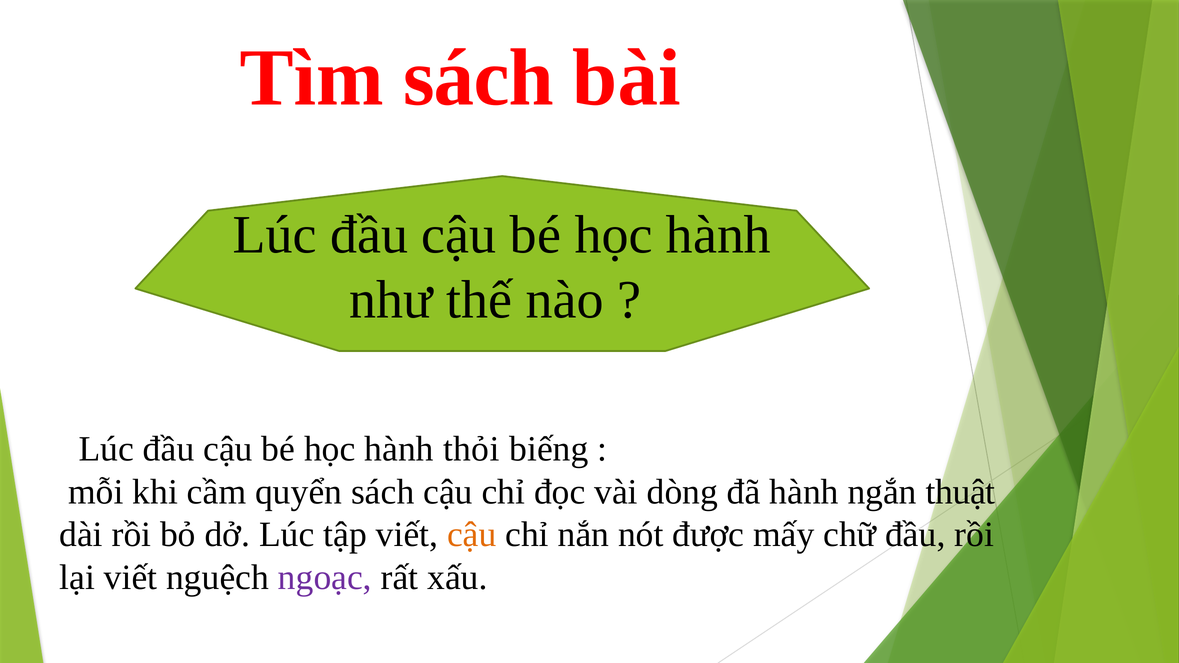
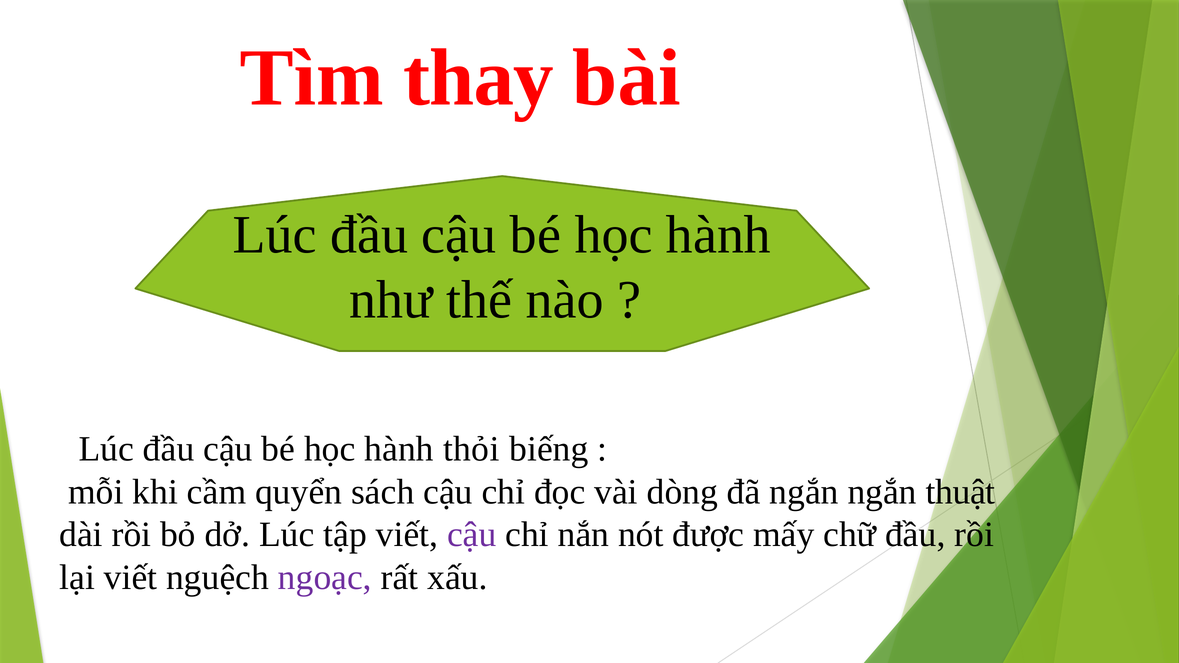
Tìm sách: sách -> thay
đã hành: hành -> ngắn
cậu at (472, 535) colour: orange -> purple
